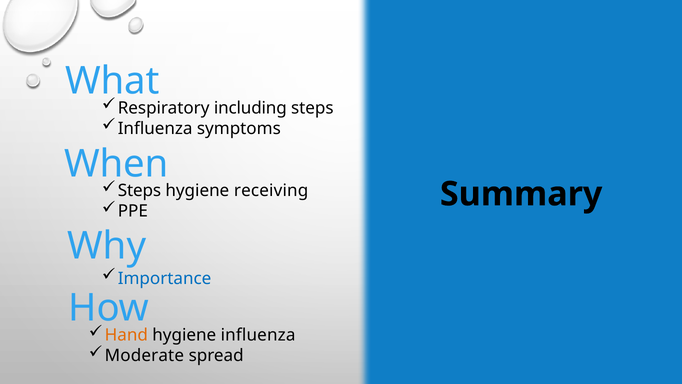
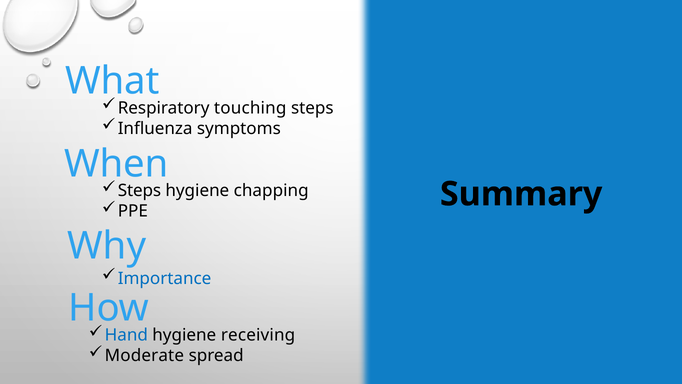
including: including -> touching
receiving: receiving -> chapping
Hand colour: orange -> blue
hygiene influenza: influenza -> receiving
